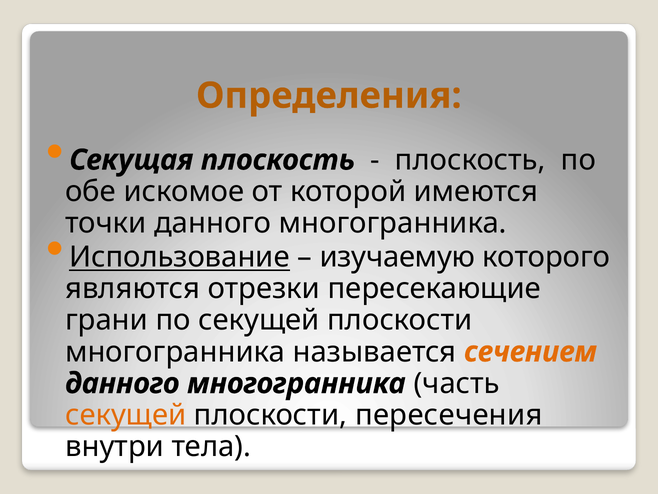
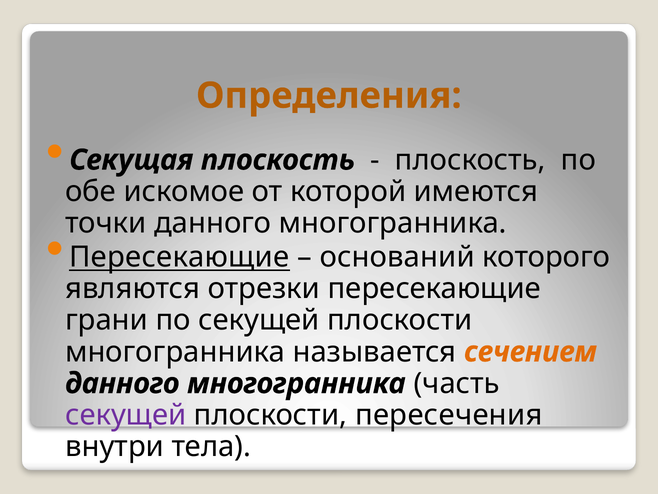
Использование at (179, 257): Использование -> Пересекающие
изучаемую: изучаемую -> оснований
секущей at (126, 415) colour: orange -> purple
